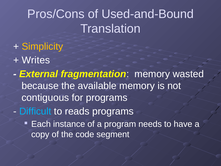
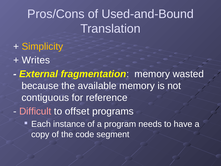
for programs: programs -> reference
Difficult colour: light blue -> pink
reads: reads -> offset
